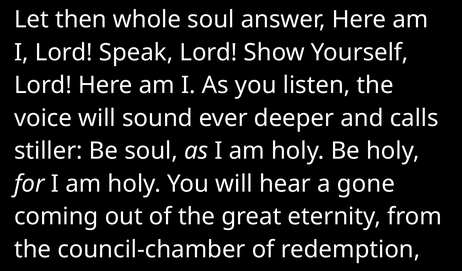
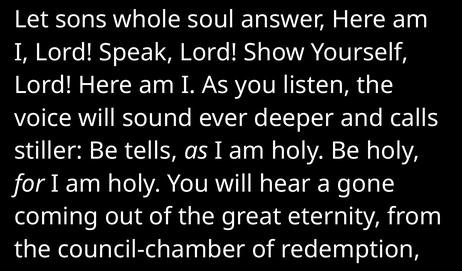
then: then -> sons
Be soul: soul -> tells
